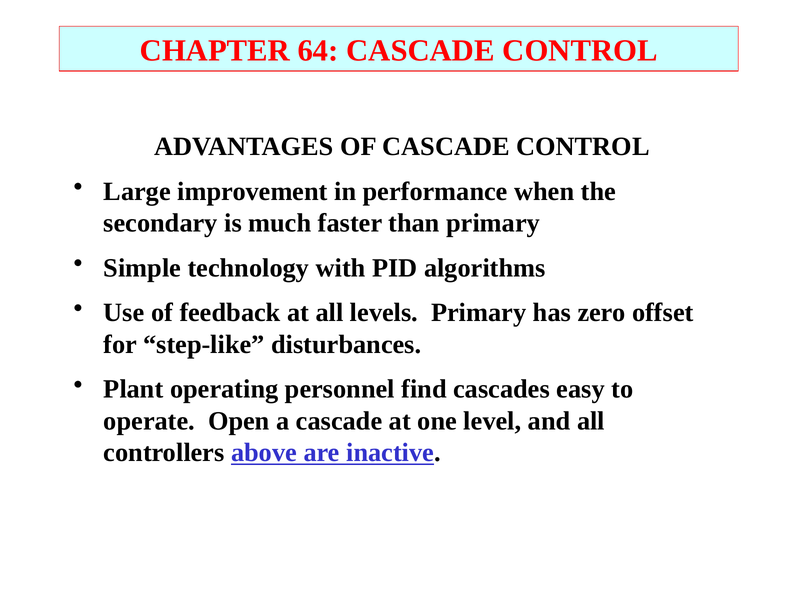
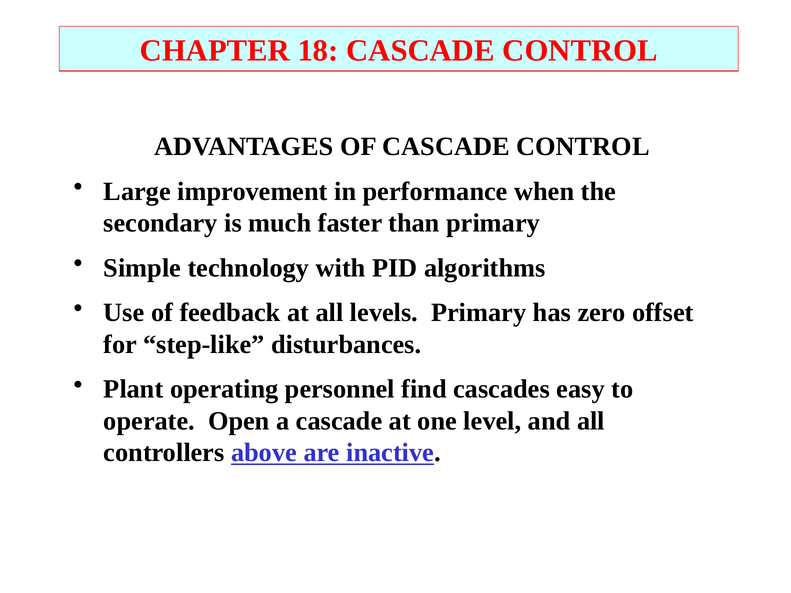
64: 64 -> 18
